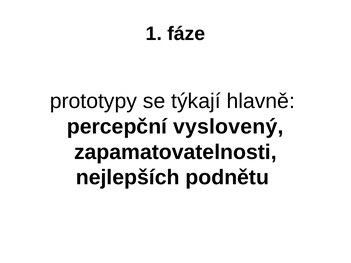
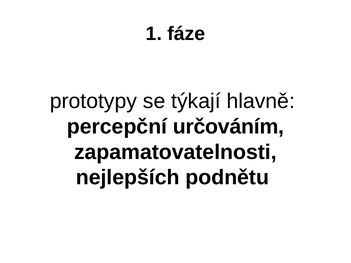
vyslovený: vyslovený -> určováním
